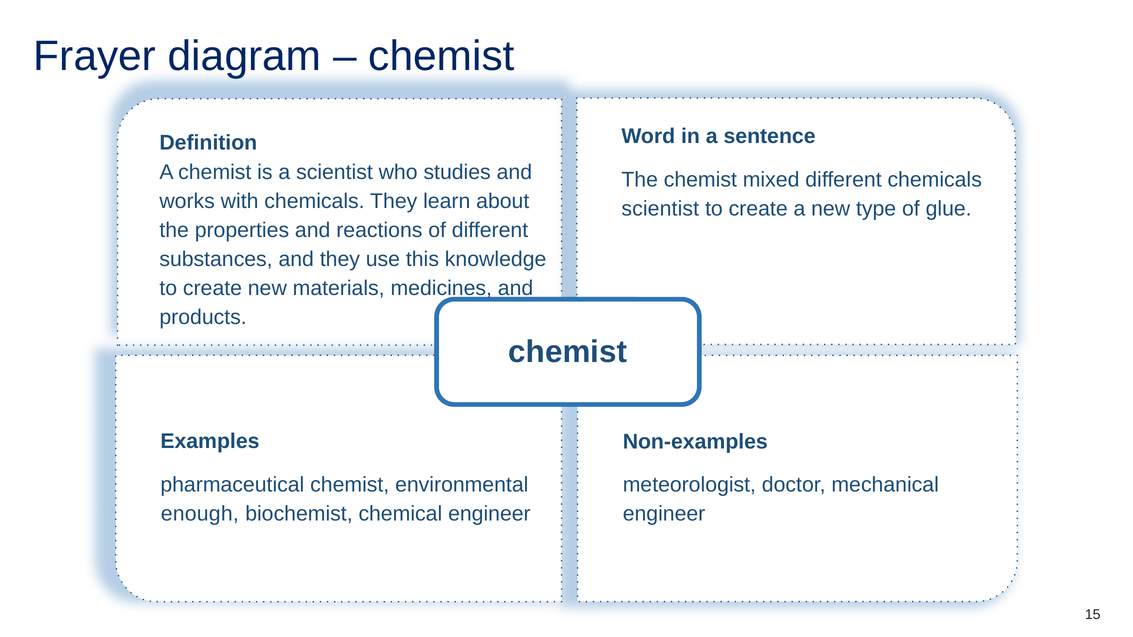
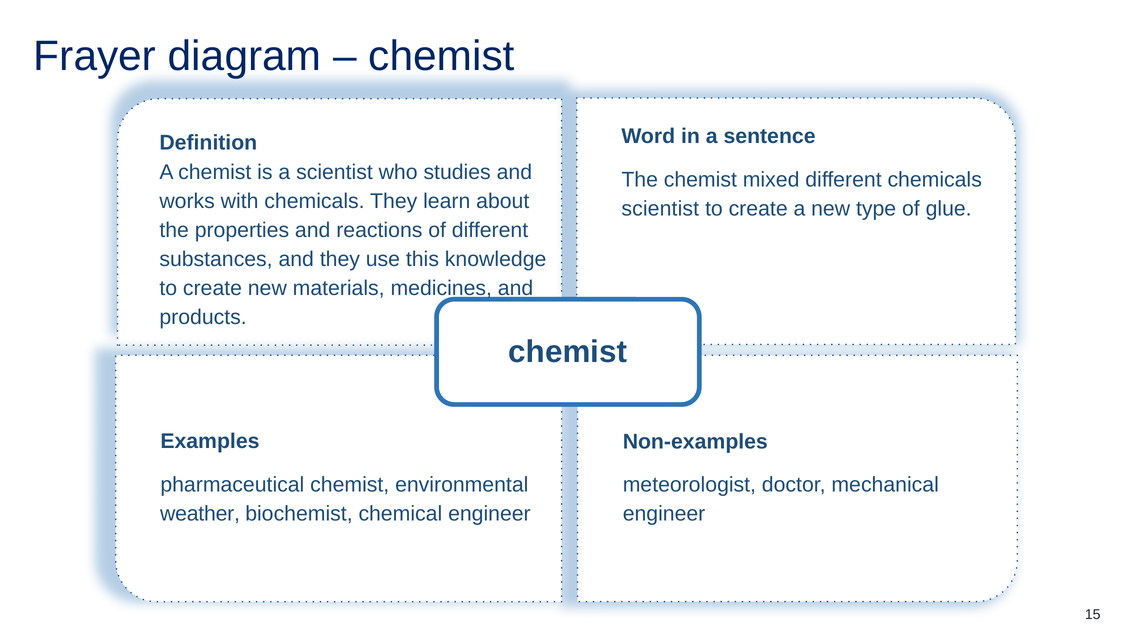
enough: enough -> weather
